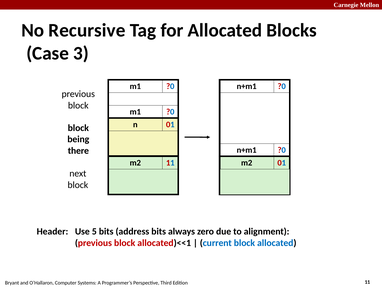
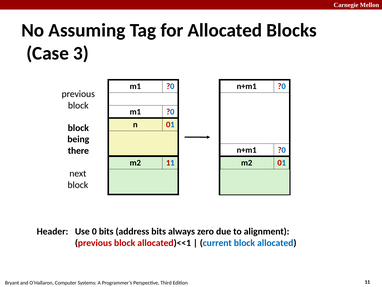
Recursive: Recursive -> Assuming
5: 5 -> 0
